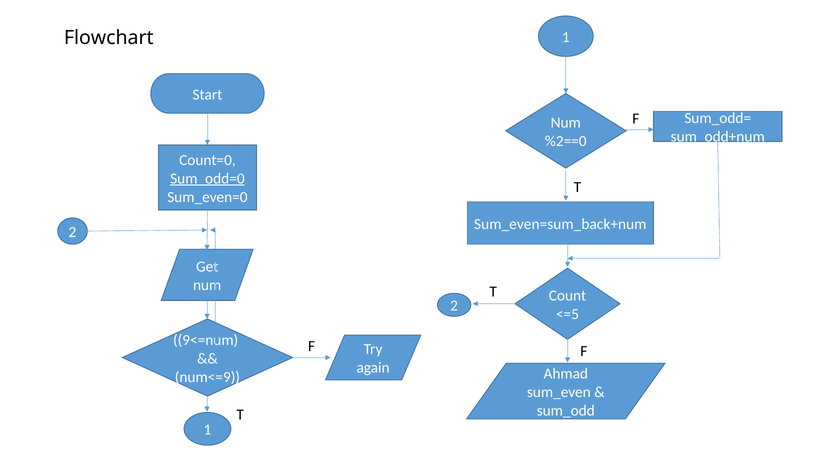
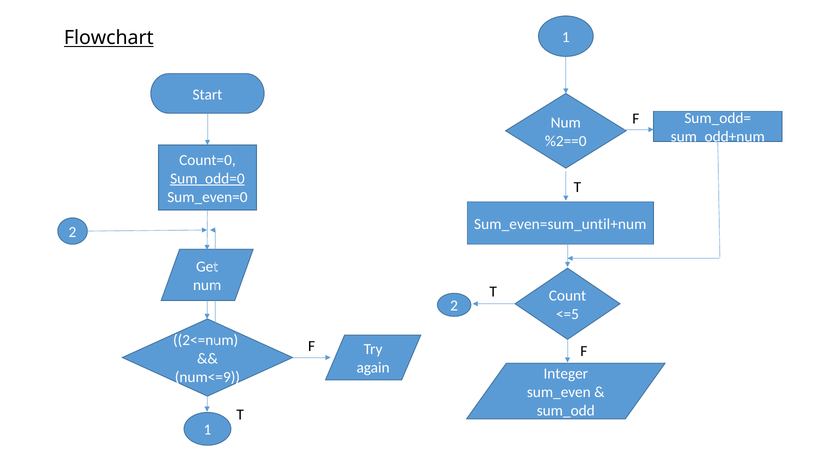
Flowchart underline: none -> present
Sum_even=sum_back+num: Sum_even=sum_back+num -> Sum_even=sum_until+num
9<=num: 9<=num -> 2<=num
Ahmad: Ahmad -> Integer
